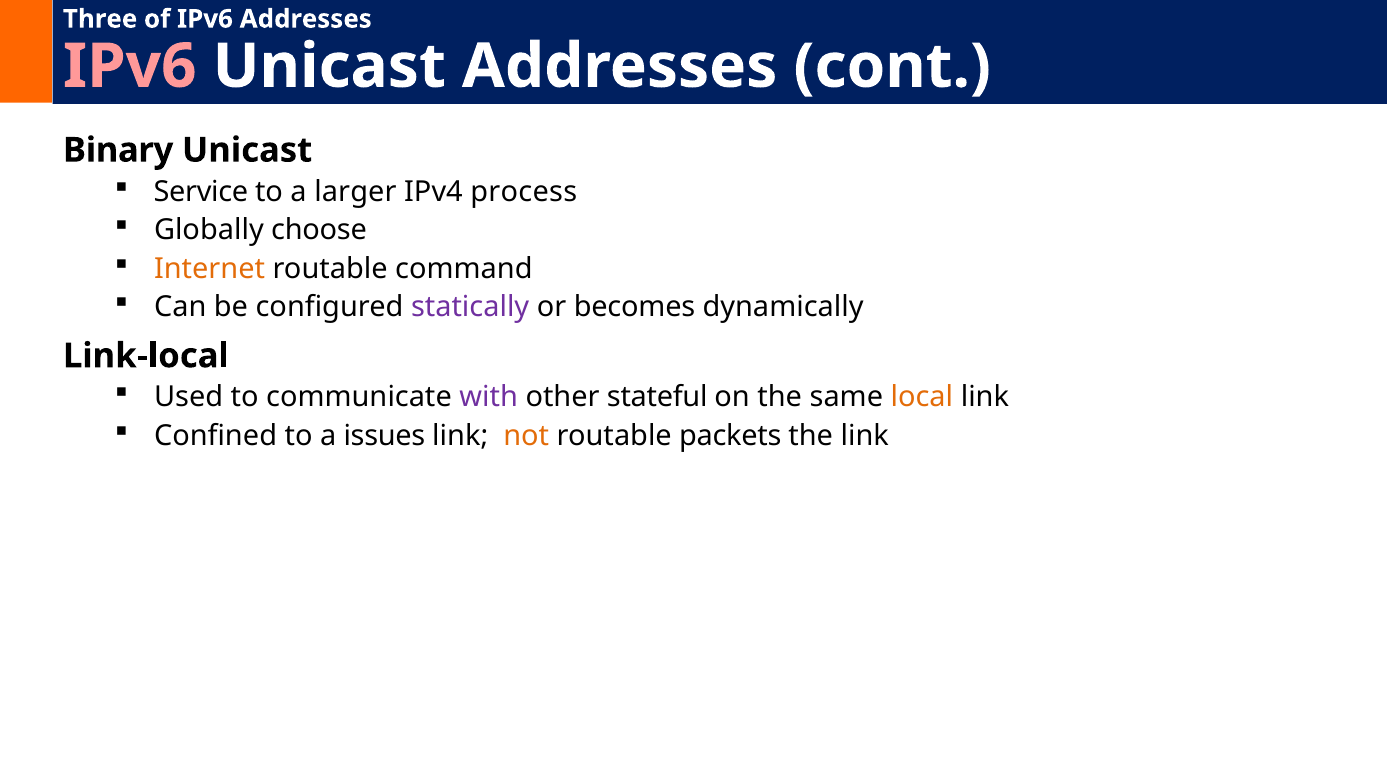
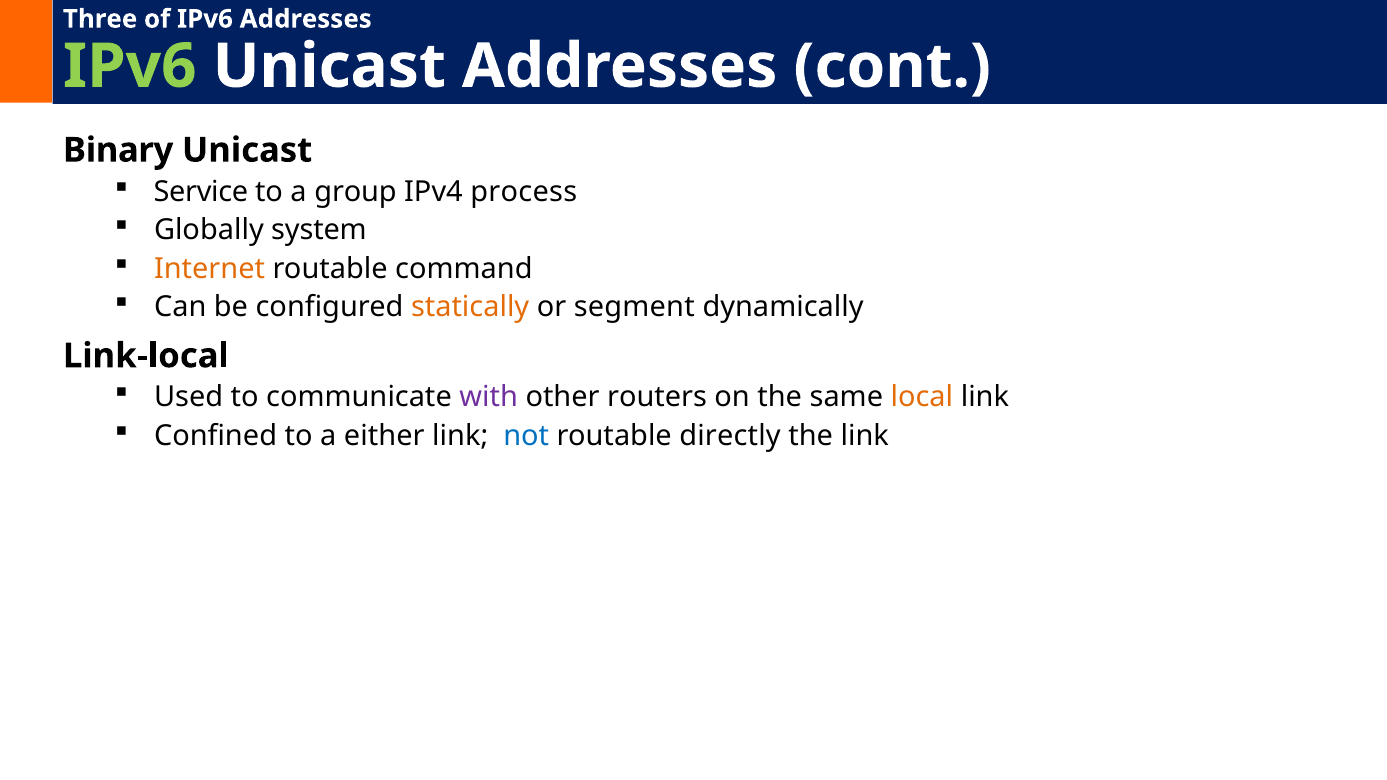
IPv6 at (130, 66) colour: pink -> light green
larger: larger -> group
choose: choose -> system
statically colour: purple -> orange
becomes: becomes -> segment
stateful: stateful -> routers
issues: issues -> either
not colour: orange -> blue
packets: packets -> directly
